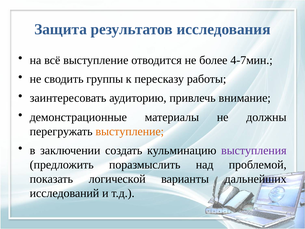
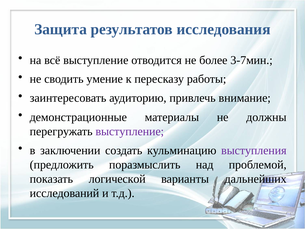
4-7мин: 4-7мин -> 3-7мин
группы: группы -> умение
выступление at (130, 131) colour: orange -> purple
